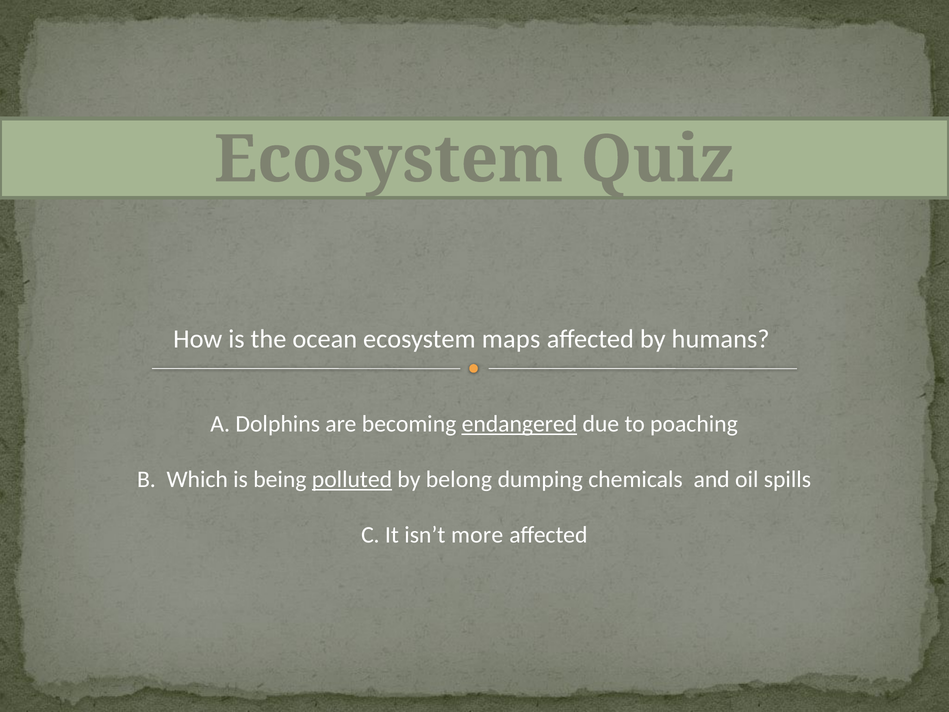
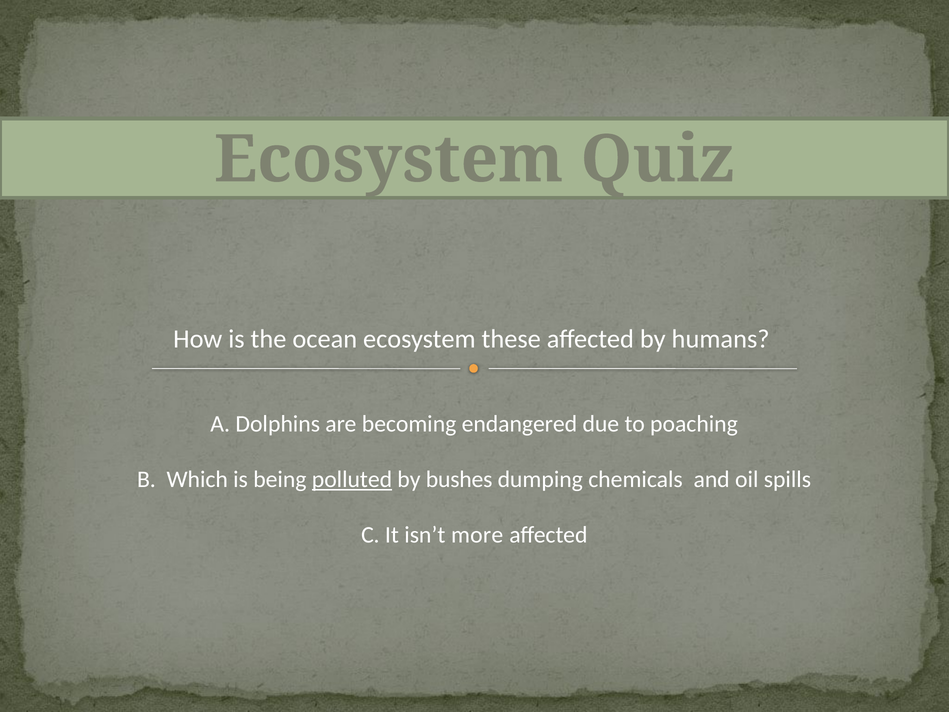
maps: maps -> these
endangered underline: present -> none
belong: belong -> bushes
